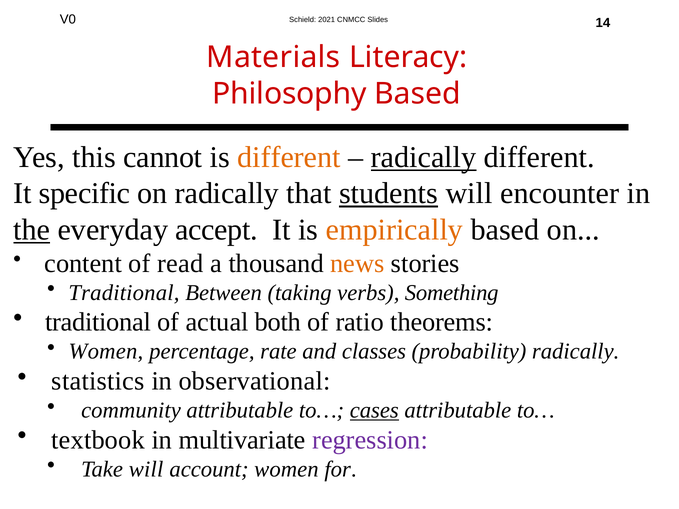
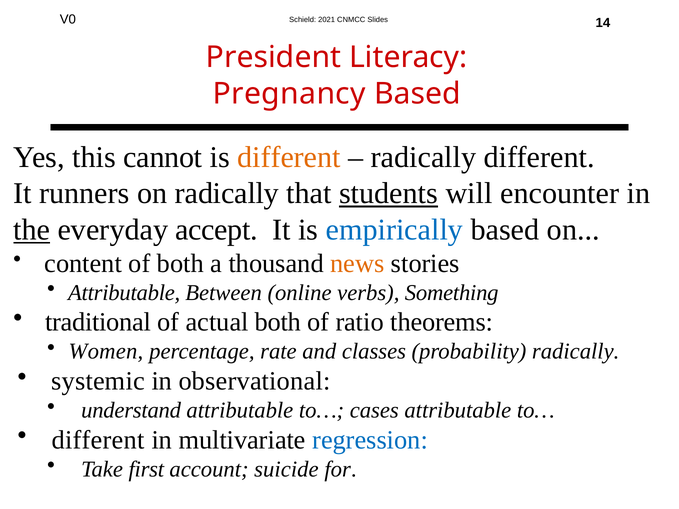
Materials: Materials -> President
Philosophy: Philosophy -> Pregnancy
radically at (424, 157) underline: present -> none
specific: specific -> runners
empirically colour: orange -> blue
of read: read -> both
Traditional at (124, 293): Traditional -> Attributable
taking: taking -> online
statistics: statistics -> systemic
community: community -> understand
cases underline: present -> none
textbook at (98, 440): textbook -> different
regression colour: purple -> blue
Take will: will -> first
account women: women -> suicide
